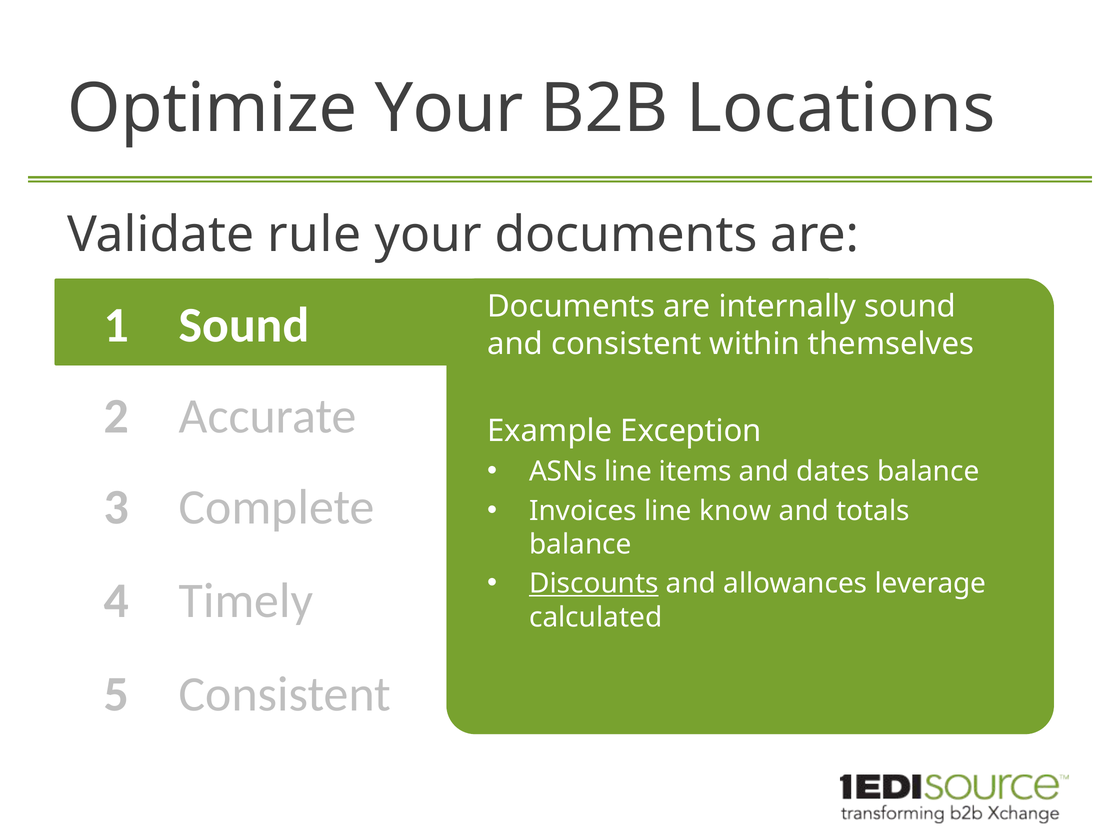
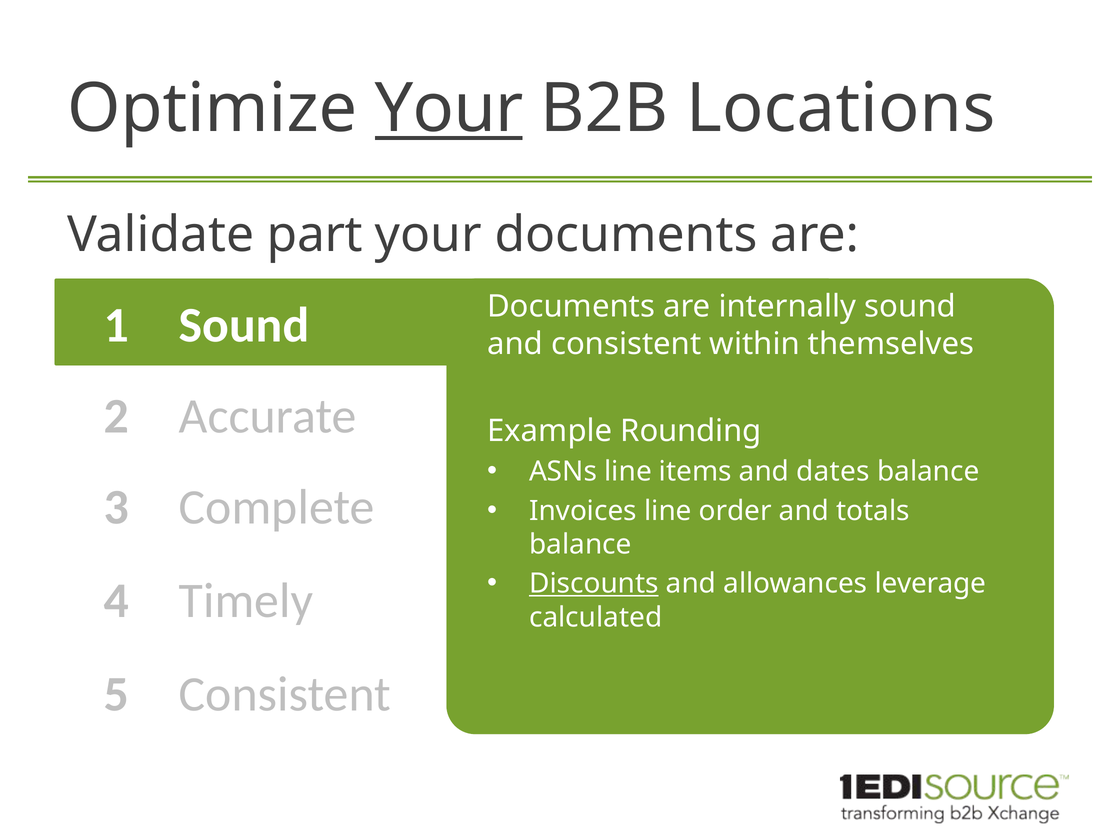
Your at (449, 108) underline: none -> present
rule: rule -> part
Exception: Exception -> Rounding
know: know -> order
